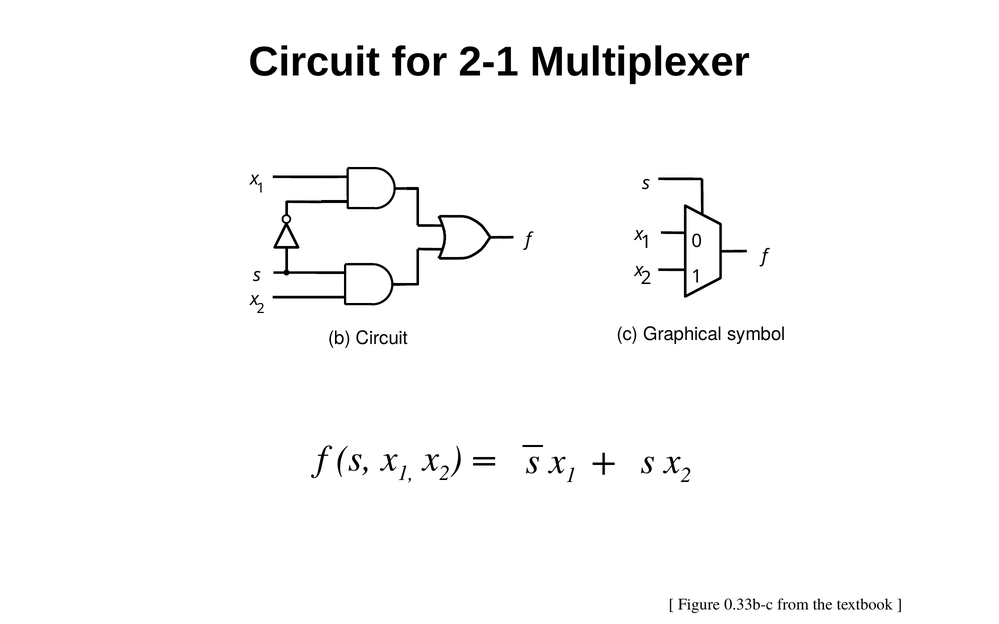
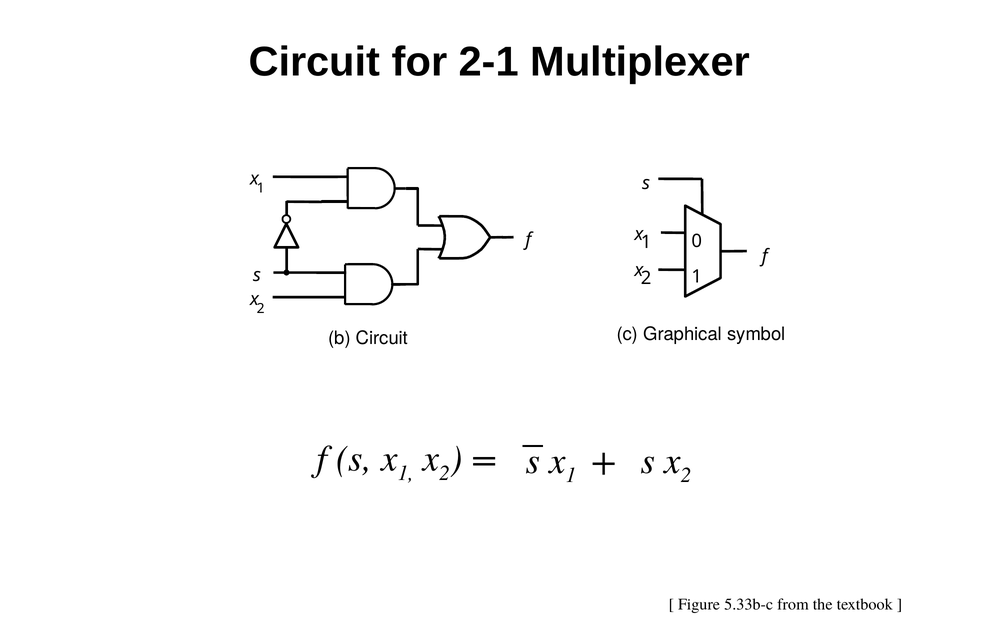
0.33b-c: 0.33b-c -> 5.33b-c
